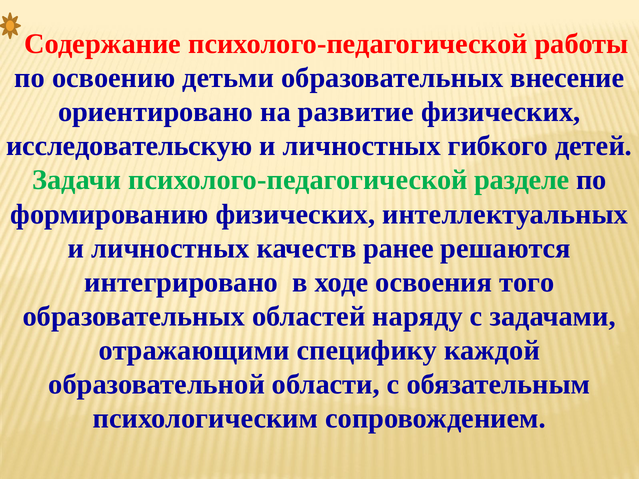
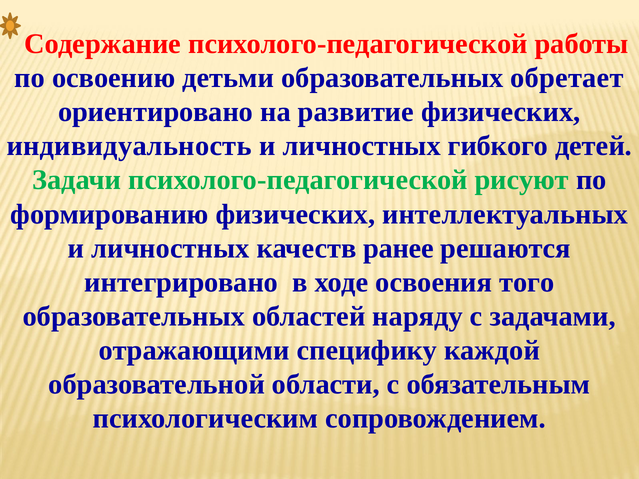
внесение: внесение -> обретает
исследовательскую: исследовательскую -> индивидуальность
разделе: разделе -> рисуют
